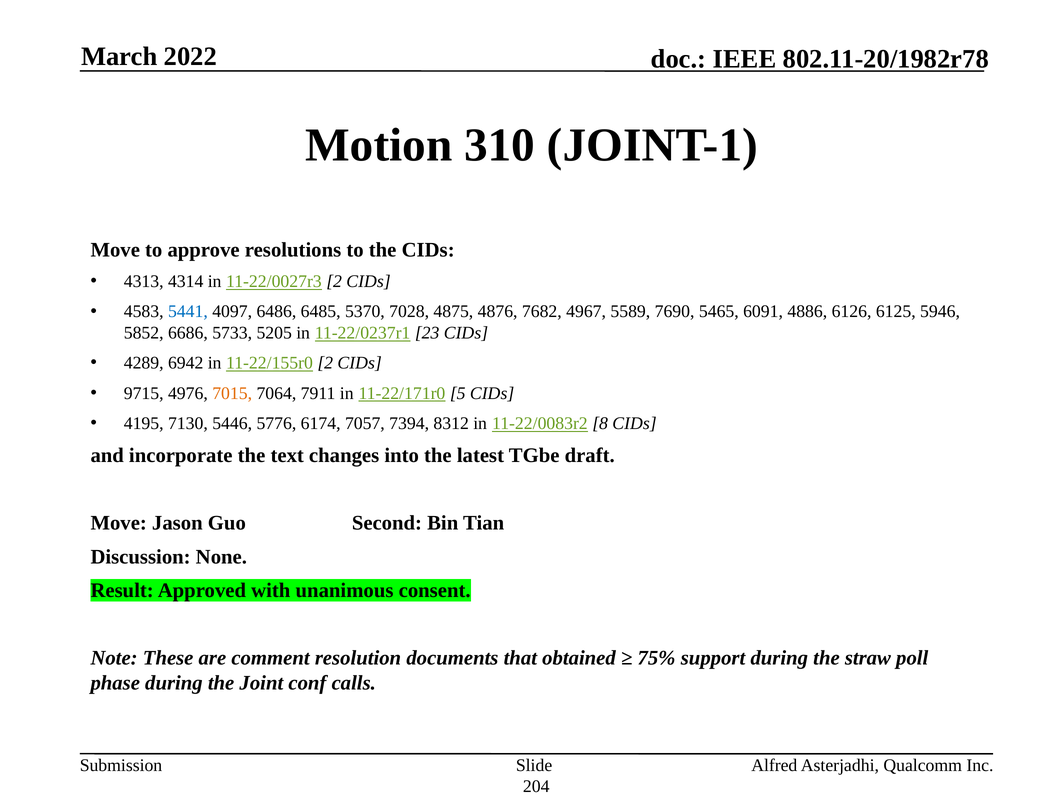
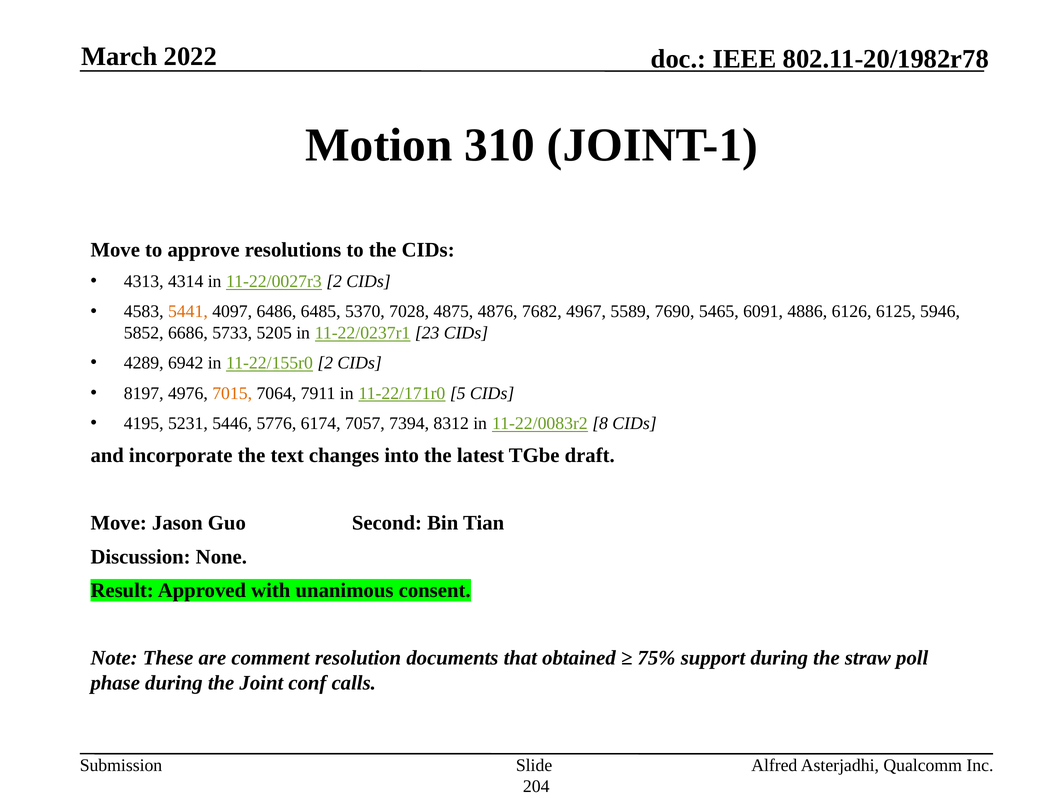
5441 colour: blue -> orange
9715: 9715 -> 8197
7130: 7130 -> 5231
